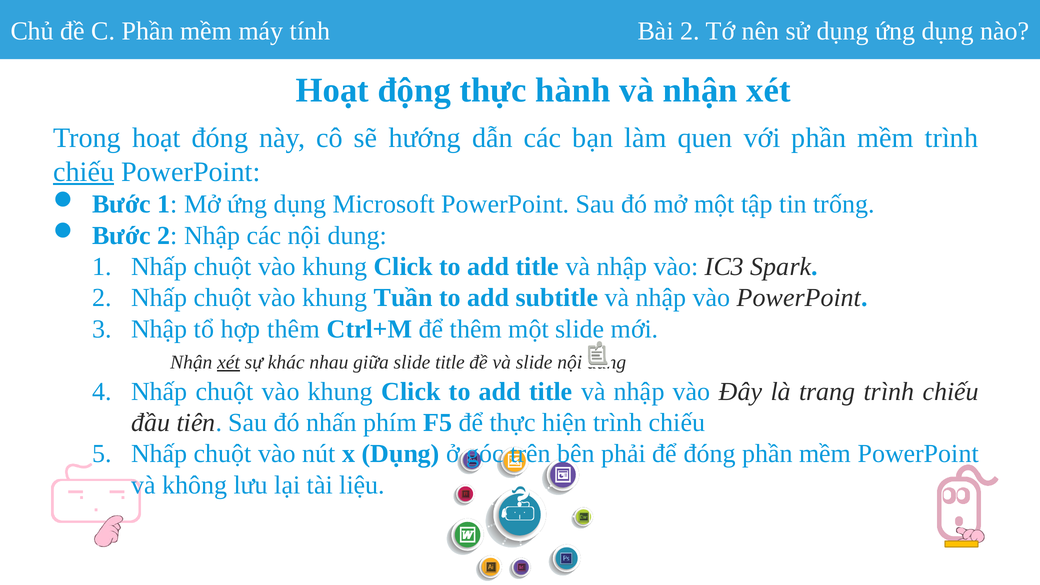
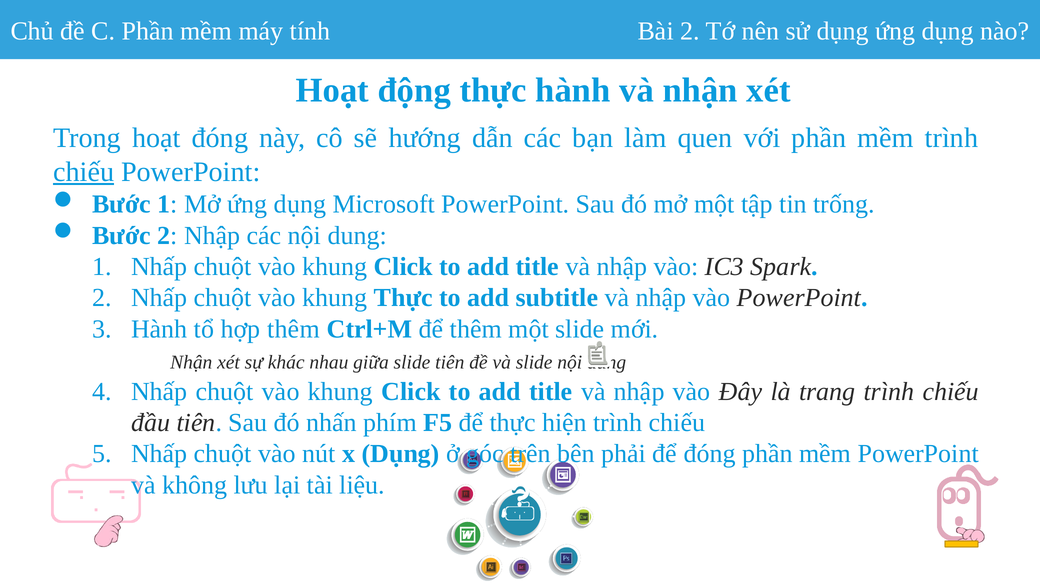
khung Tuần: Tuần -> Thực
Nhập at (159, 329): Nhập -> Hành
xét at (229, 362) underline: present -> none
slide title: title -> tiên
